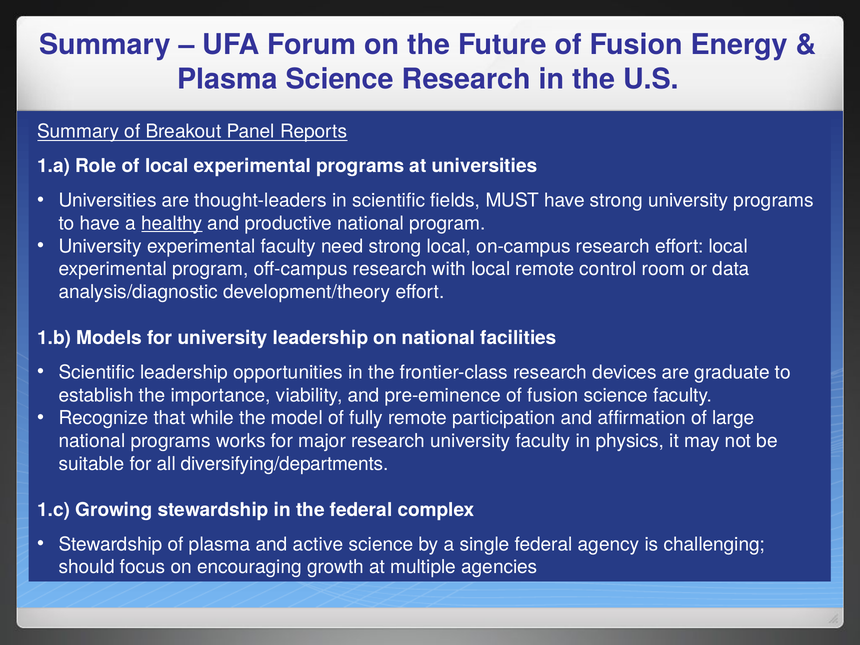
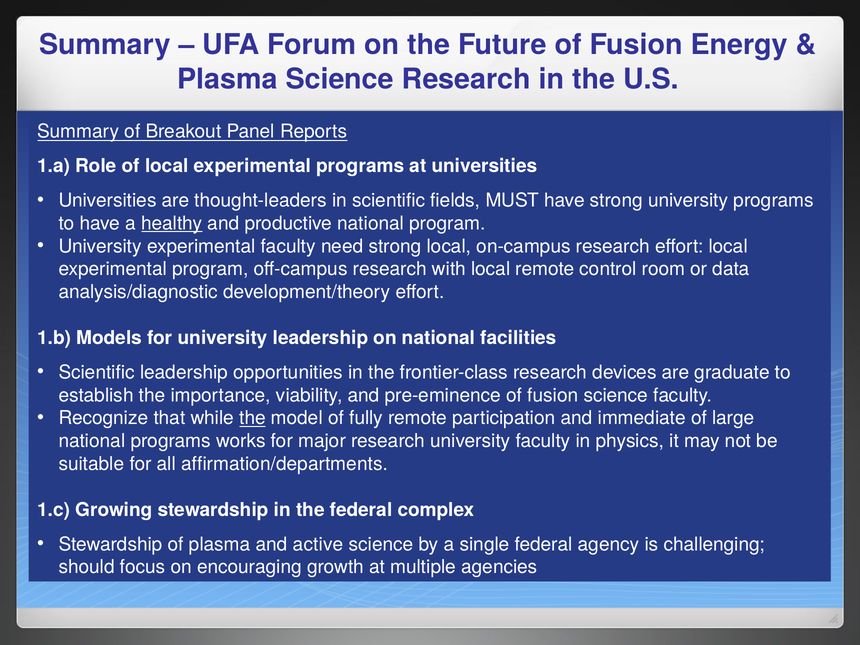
the at (253, 418) underline: none -> present
affirmation: affirmation -> immediate
diversifying/departments: diversifying/departments -> affirmation/departments
